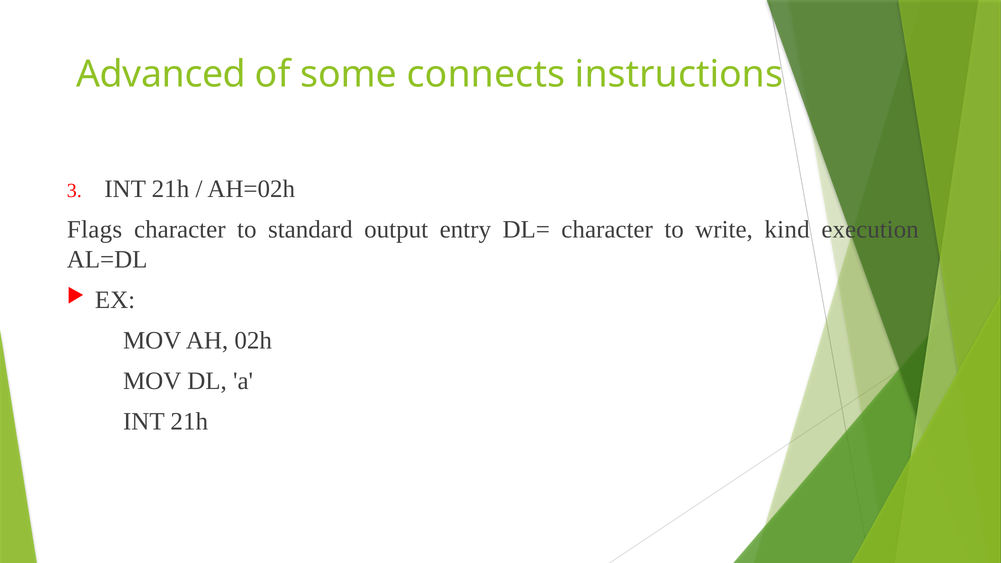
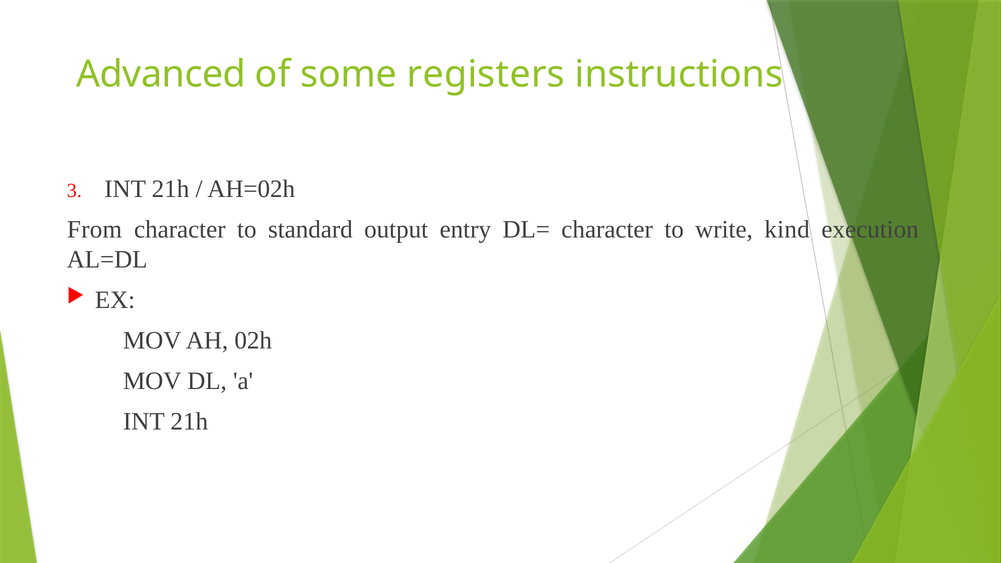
connects: connects -> registers
Flags: Flags -> From
